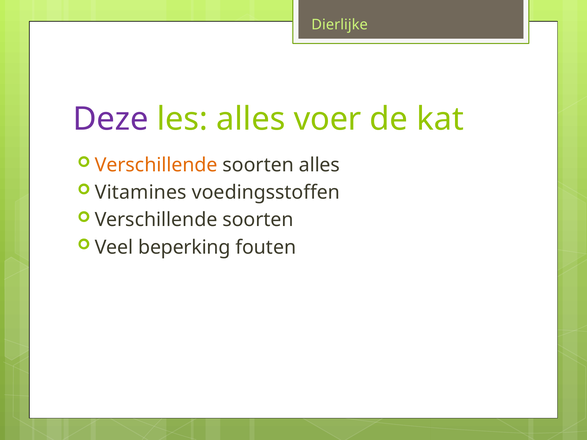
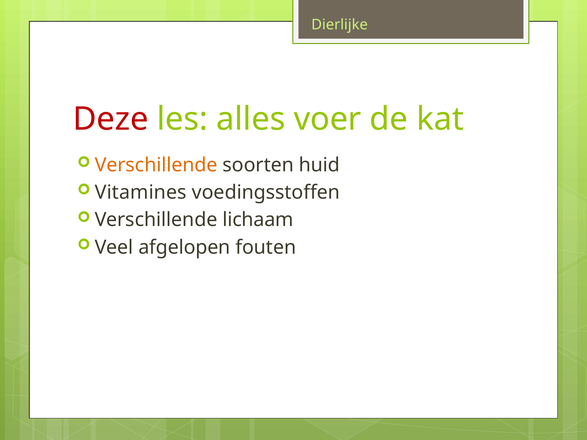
Deze colour: purple -> red
soorten alles: alles -> huid
soorten at (258, 220): soorten -> lichaam
beperking: beperking -> afgelopen
